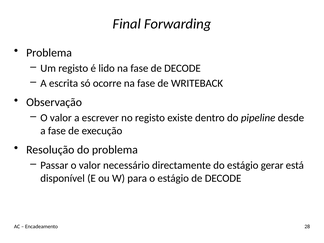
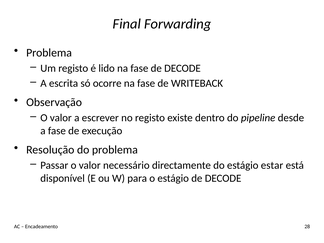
gerar: gerar -> estar
